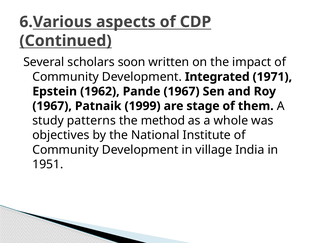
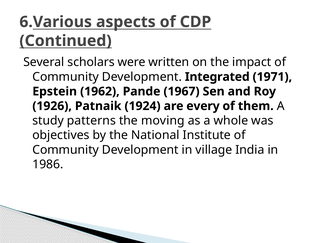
soon: soon -> were
1967 at (52, 106): 1967 -> 1926
1999: 1999 -> 1924
stage: stage -> every
method: method -> moving
1951: 1951 -> 1986
